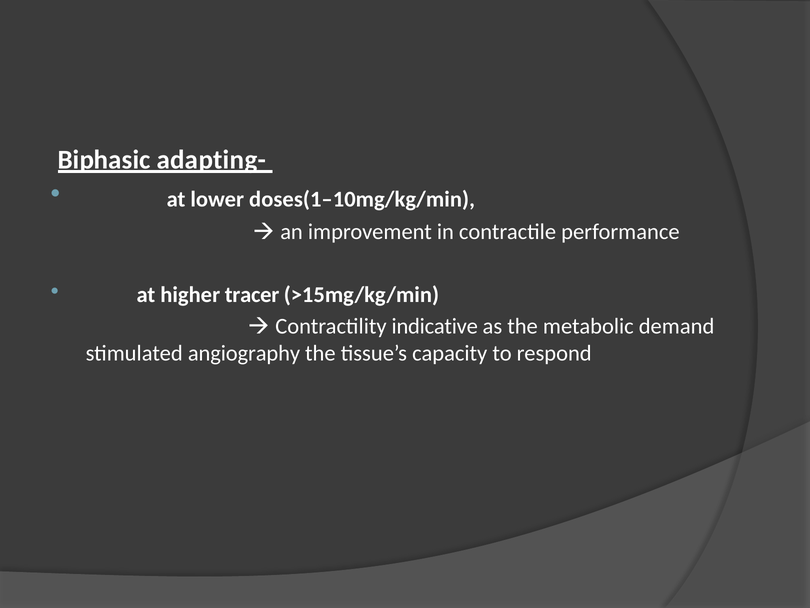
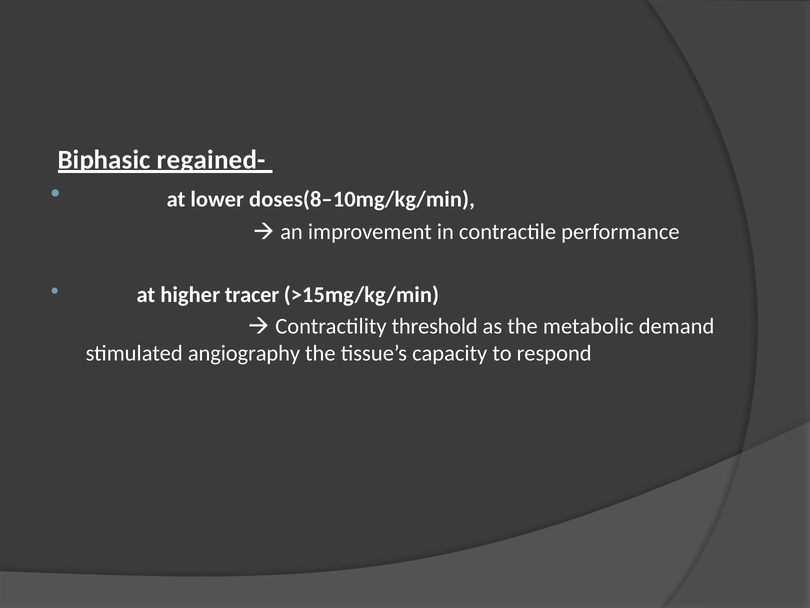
adapting-: adapting- -> regained-
doses(1–10mg/kg/min: doses(1–10mg/kg/min -> doses(8–10mg/kg/min
indicative: indicative -> threshold
